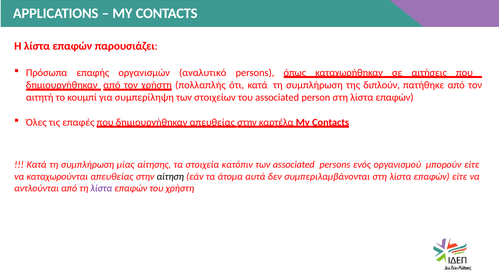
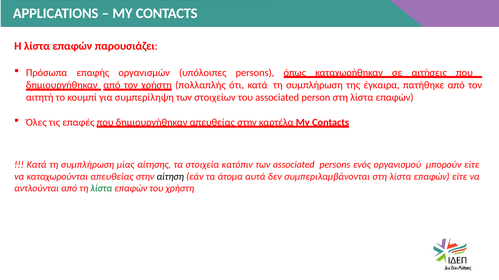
αναλυτικό: αναλυτικό -> υπόλοιπες
διπλούν: διπλούν -> έγκαιρα
λίστα at (101, 189) colour: purple -> green
